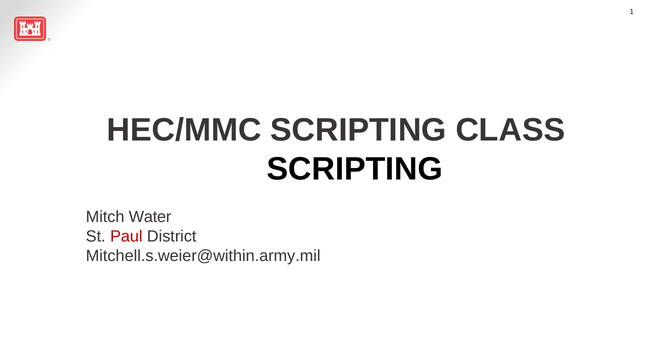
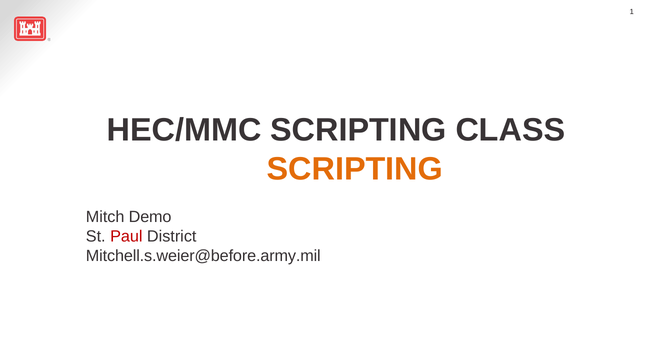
SCRIPTING at (355, 169) colour: black -> orange
Water: Water -> Demo
Mitchell.s.weier@within.army.mil: Mitchell.s.weier@within.army.mil -> Mitchell.s.weier@before.army.mil
